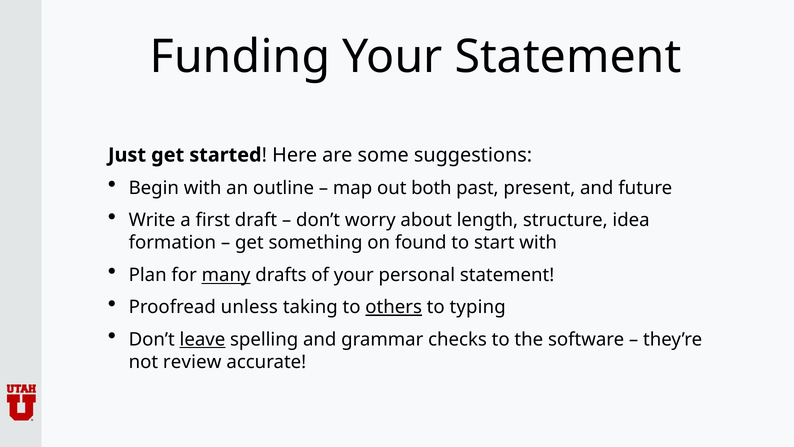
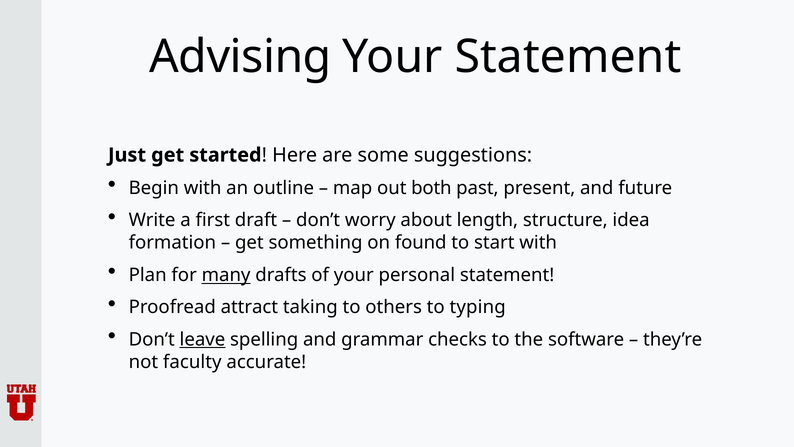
Funding: Funding -> Advising
unless: unless -> attract
others underline: present -> none
review: review -> faculty
